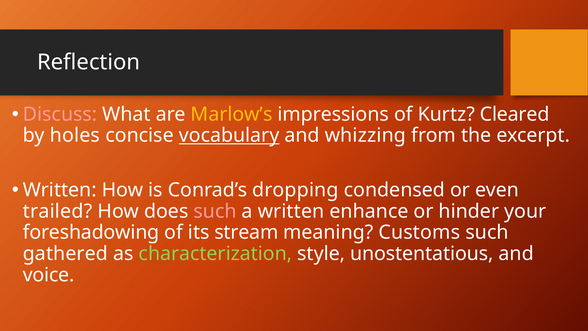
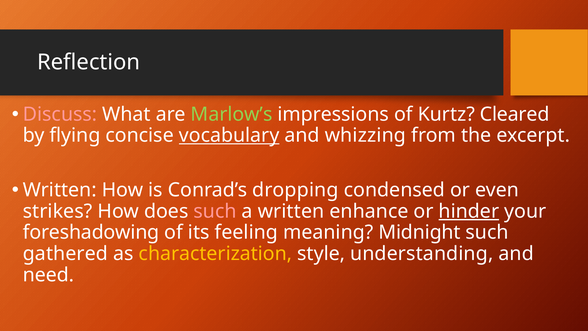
Marlow’s colour: yellow -> light green
holes: holes -> flying
trailed: trailed -> strikes
hinder underline: none -> present
stream: stream -> feeling
Customs: Customs -> Midnight
characterization colour: light green -> yellow
unostentatious: unostentatious -> understanding
voice: voice -> need
